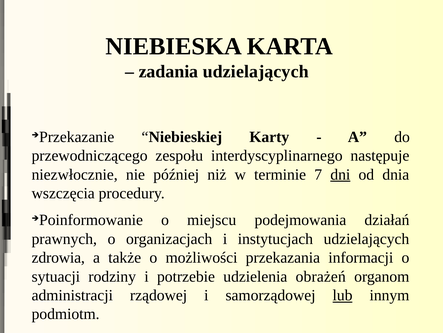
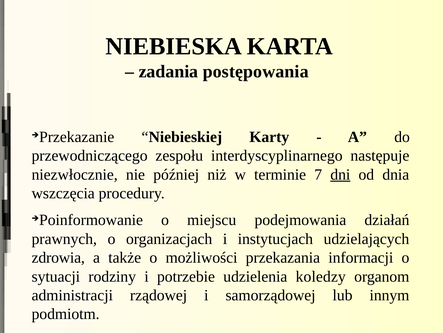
zadania udzielających: udzielających -> postępowania
obrażeń: obrażeń -> koledzy
lub underline: present -> none
